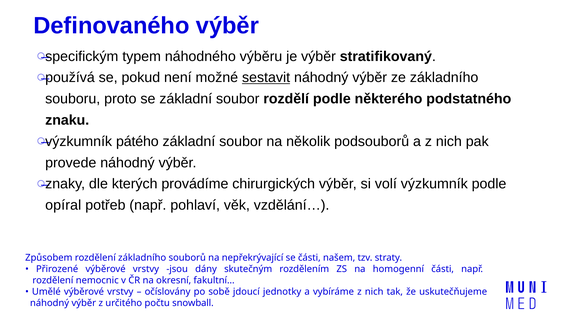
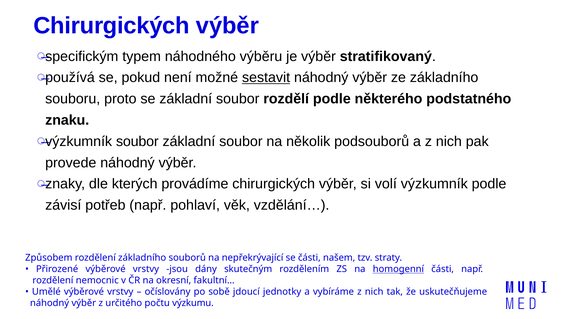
Definovaného at (111, 26): Definovaného -> Chirurgických
výzkumník pátého: pátého -> soubor
opíral: opíral -> závisí
homogenní underline: none -> present
snowball: snowball -> výzkumu
